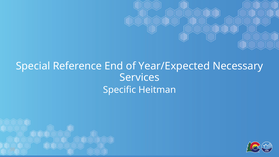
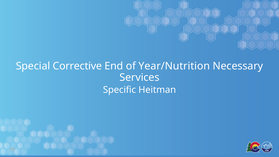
Reference: Reference -> Corrective
Year/Expected: Year/Expected -> Year/Nutrition
